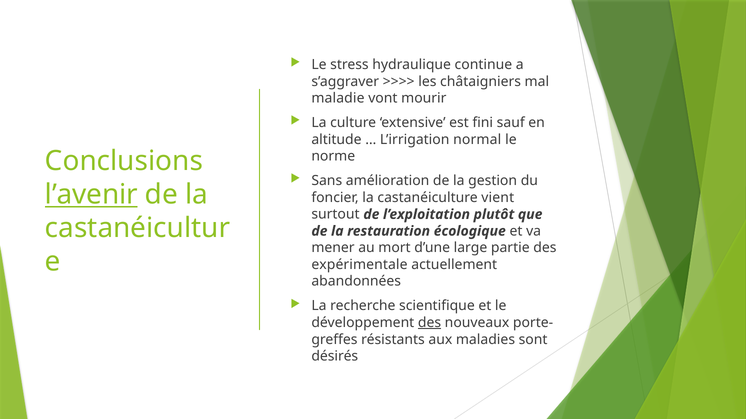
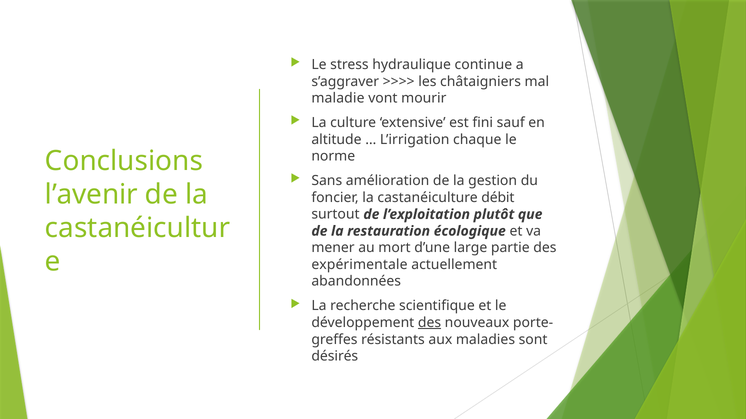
normal: normal -> chaque
l’avenir underline: present -> none
vient: vient -> débit
